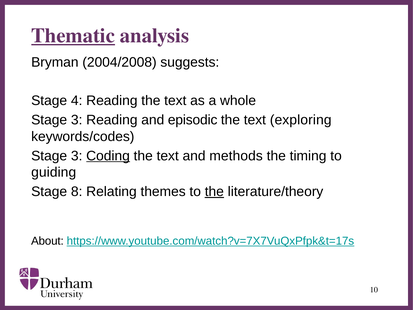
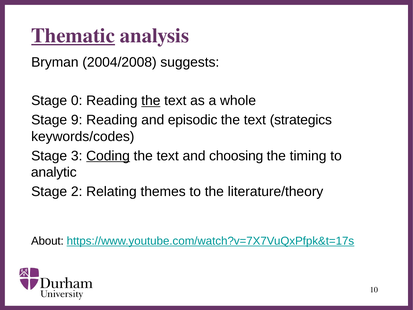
4: 4 -> 0
the at (151, 101) underline: none -> present
3 at (77, 120): 3 -> 9
exploring: exploring -> strategics
methods: methods -> choosing
guiding: guiding -> analytic
8: 8 -> 2
the at (214, 191) underline: present -> none
